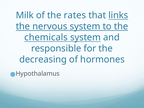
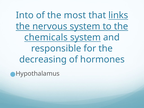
Milk: Milk -> Into
rates: rates -> most
